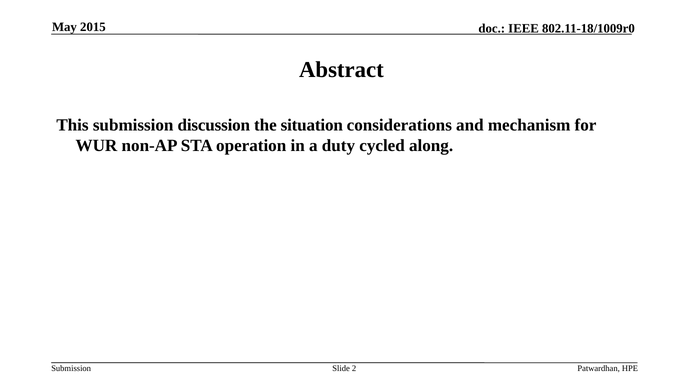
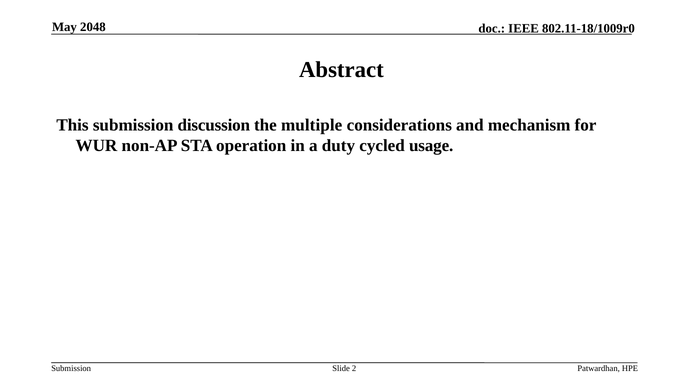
2015: 2015 -> 2048
situation: situation -> multiple
along: along -> usage
